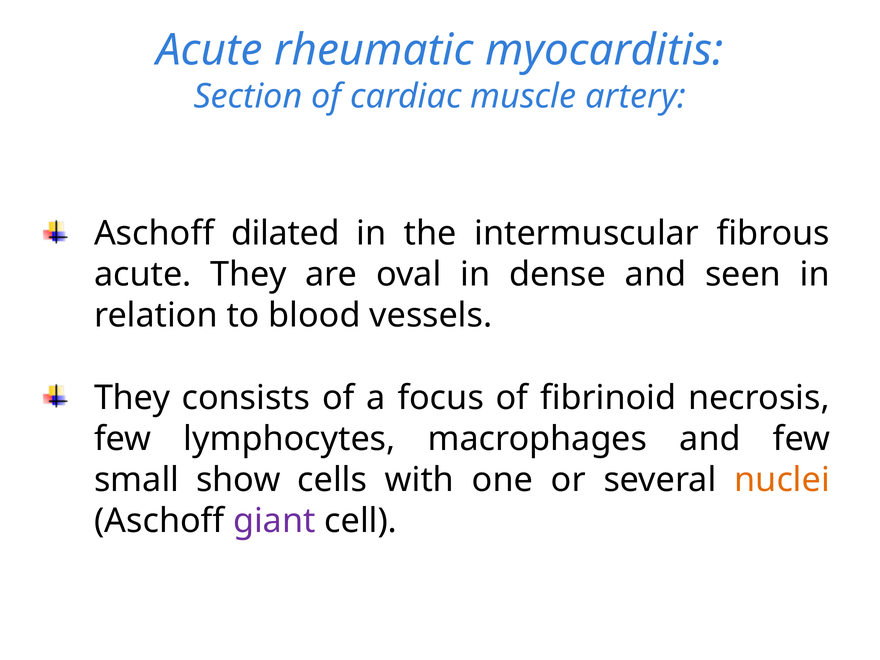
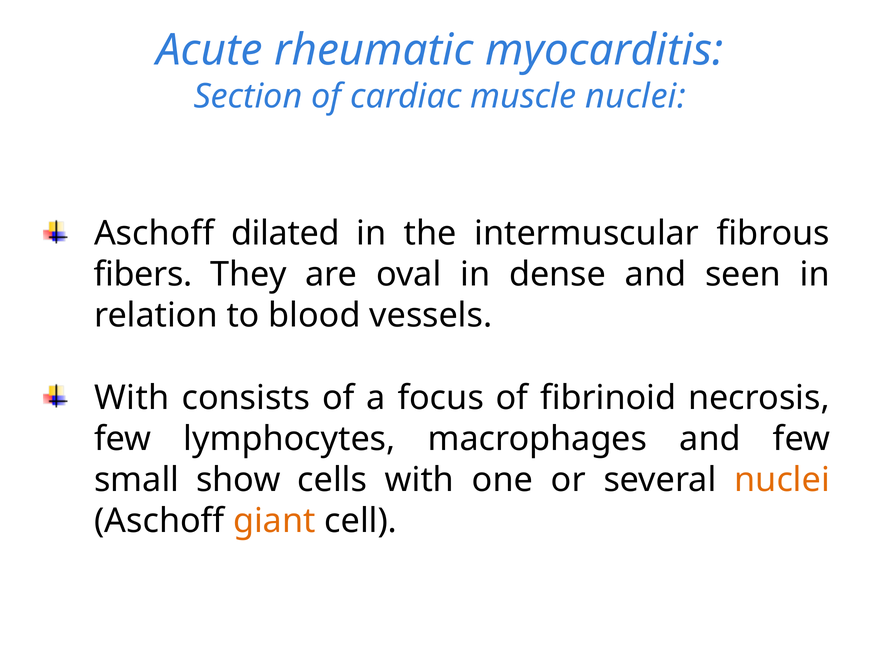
muscle artery: artery -> nuclei
acute at (143, 275): acute -> fibers
They at (132, 398): They -> With
giant colour: purple -> orange
